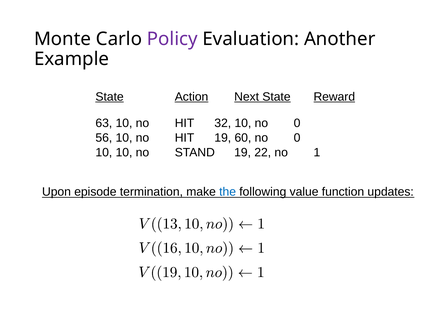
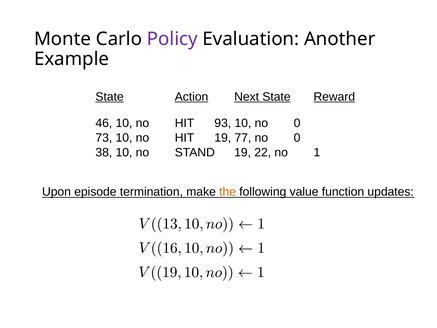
63: 63 -> 46
32: 32 -> 93
56: 56 -> 73
60: 60 -> 77
10 at (104, 152): 10 -> 38
the colour: blue -> orange
